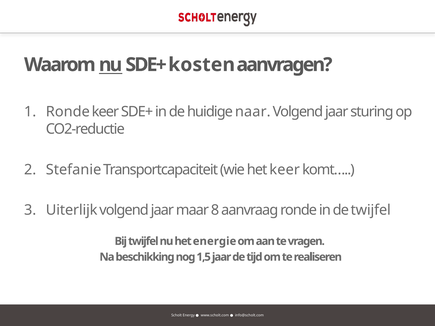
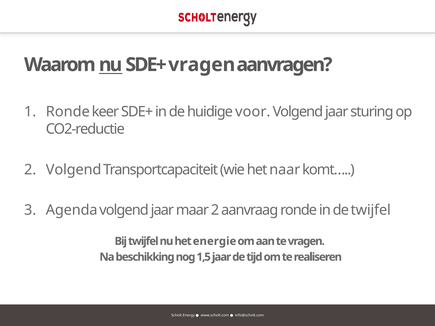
SDE+ kosten: kosten -> vragen
naar: naar -> voor
Stefanie at (74, 170): Stefanie -> Volgend
het keer: keer -> naar
Uiterlijk: Uiterlijk -> Agenda
maar 8: 8 -> 2
